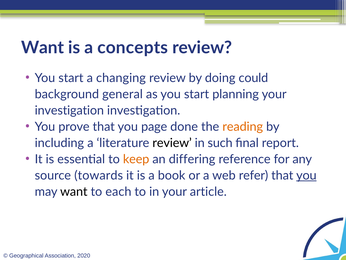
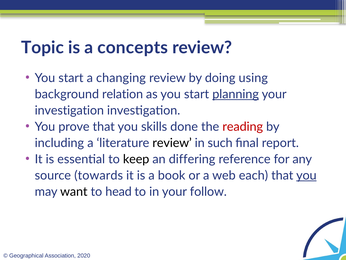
Want at (43, 48): Want -> Topic
could: could -> using
general: general -> relation
planning underline: none -> present
page: page -> skills
reading colour: orange -> red
keep colour: orange -> black
refer: refer -> each
each: each -> head
article: article -> follow
